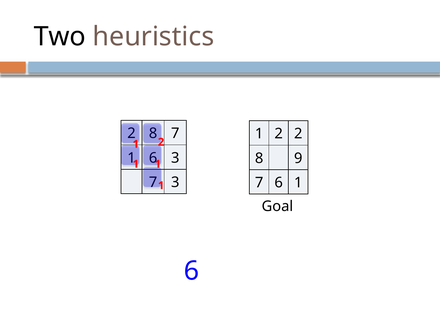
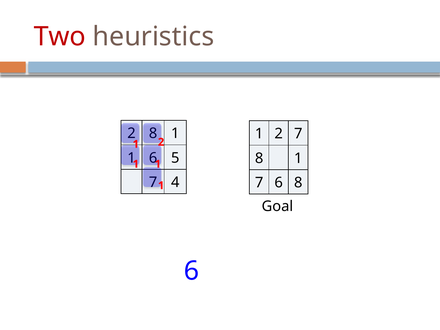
Two colour: black -> red
7 at (175, 133): 7 -> 1
2 2: 2 -> 7
3 at (175, 158): 3 -> 5
9 at (298, 158): 9 -> 1
3 at (175, 182): 3 -> 4
6 1: 1 -> 8
